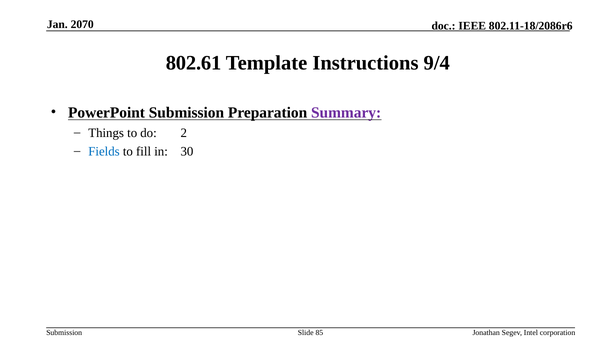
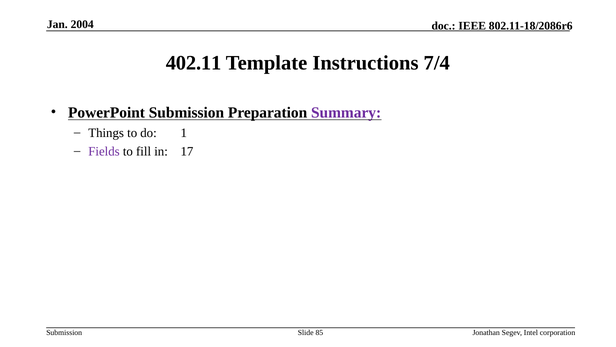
2070: 2070 -> 2004
802.61: 802.61 -> 402.11
9/4: 9/4 -> 7/4
2: 2 -> 1
Fields colour: blue -> purple
30: 30 -> 17
